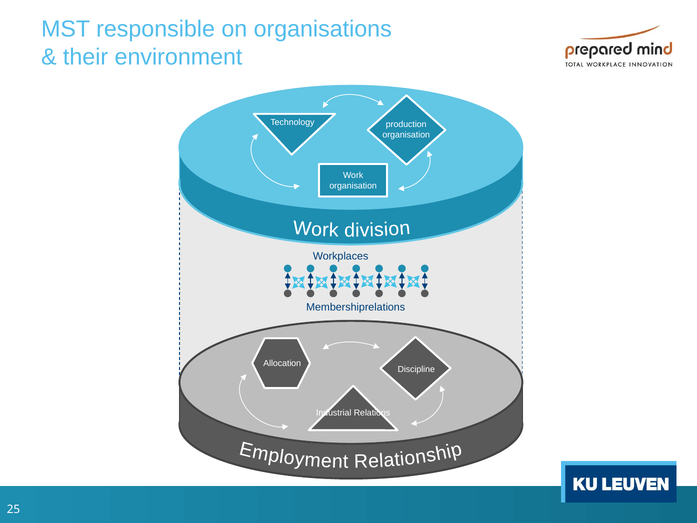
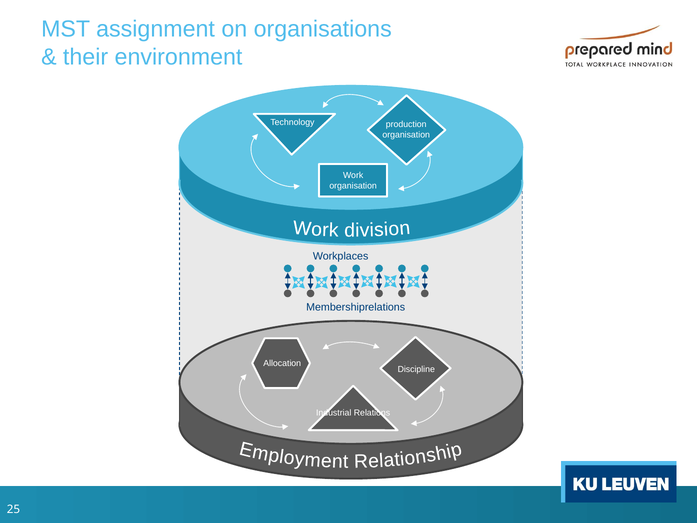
responsible: responsible -> assignment
